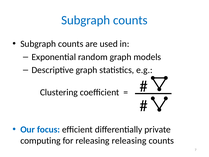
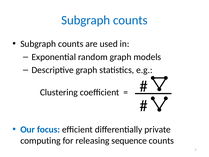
releasing releasing: releasing -> sequence
